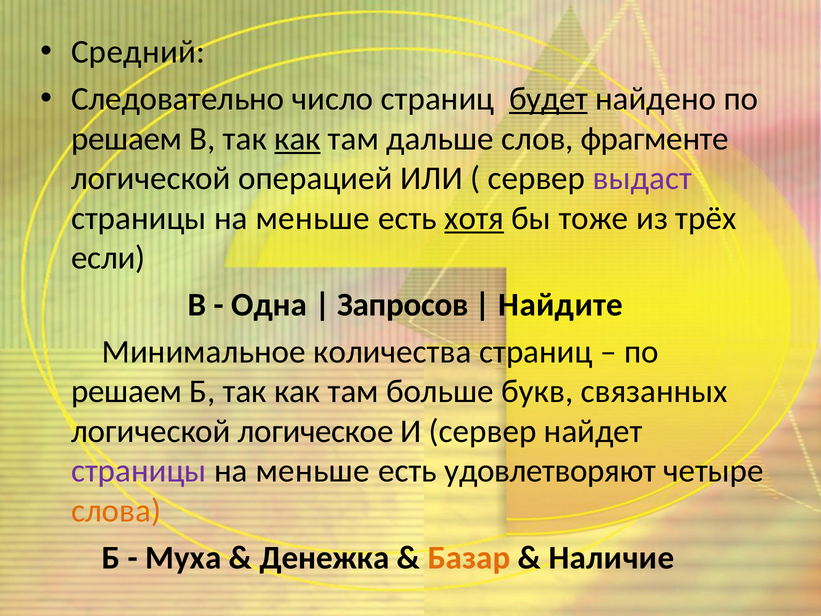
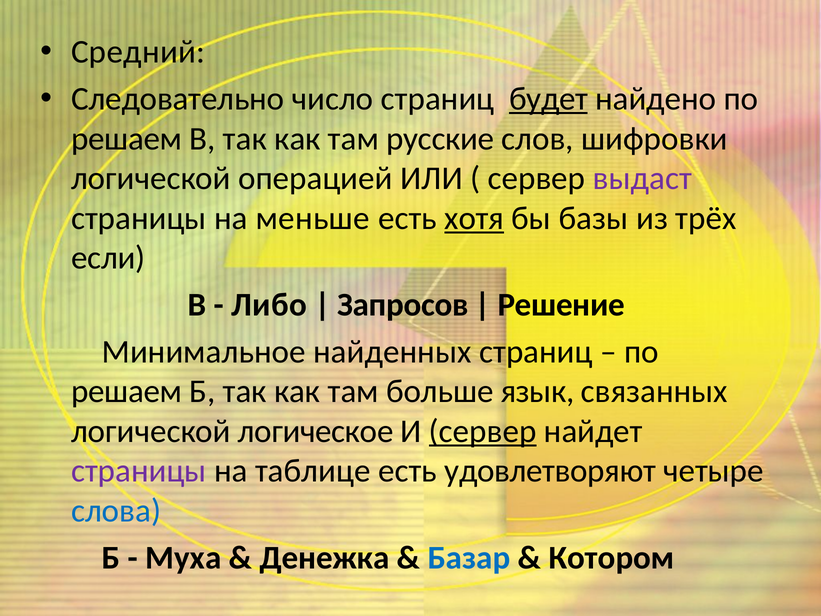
как at (297, 139) underline: present -> none
дальше: дальше -> русские
фрагменте: фрагменте -> шифровки
тоже: тоже -> базы
Одна: Одна -> Либо
Найдите: Найдите -> Решение
количества: количества -> найденных
букв: букв -> язык
сервер at (483, 431) underline: none -> present
меньше at (313, 471): меньше -> таблице
слова colour: orange -> blue
Базар colour: orange -> blue
Наличие: Наличие -> Котором
